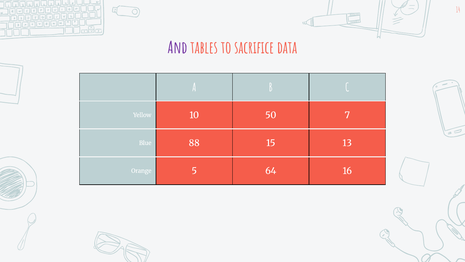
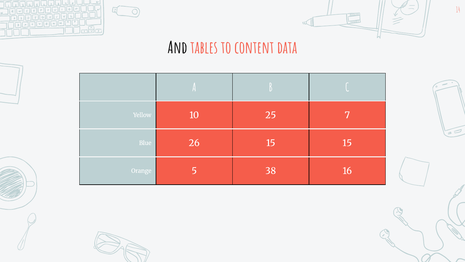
And colour: purple -> black
sacrifice: sacrifice -> content
50: 50 -> 25
88: 88 -> 26
15 13: 13 -> 15
64: 64 -> 38
